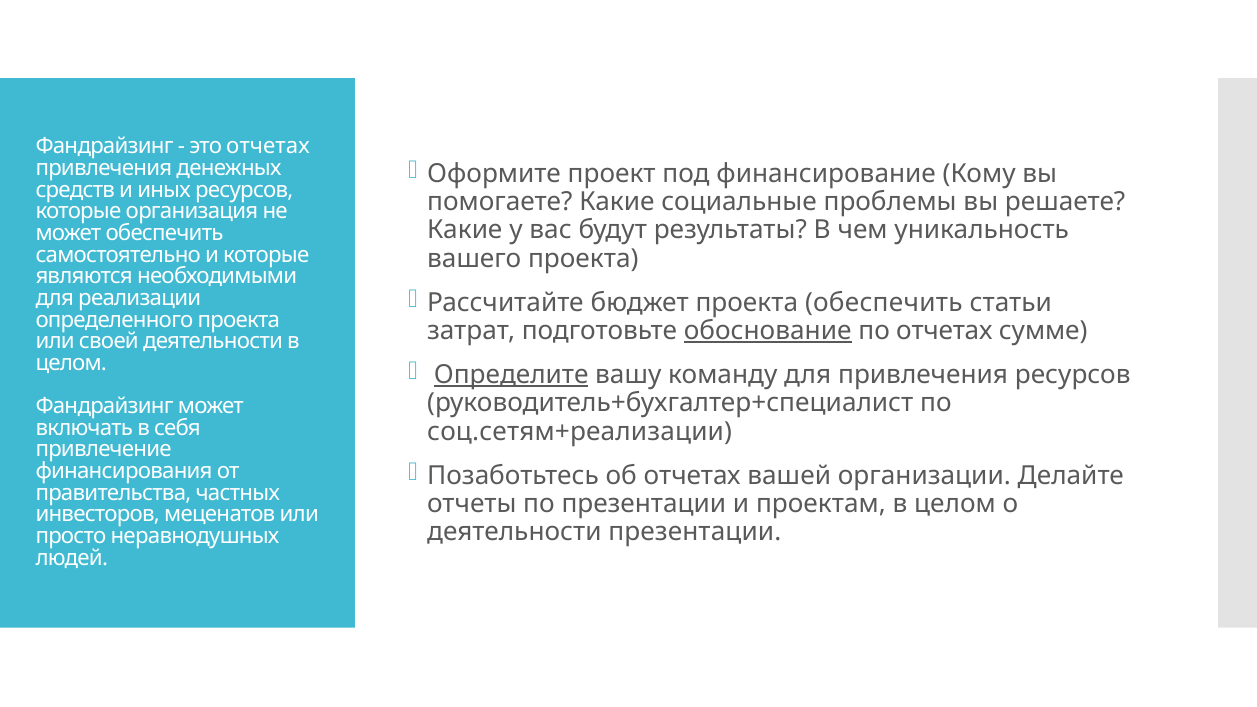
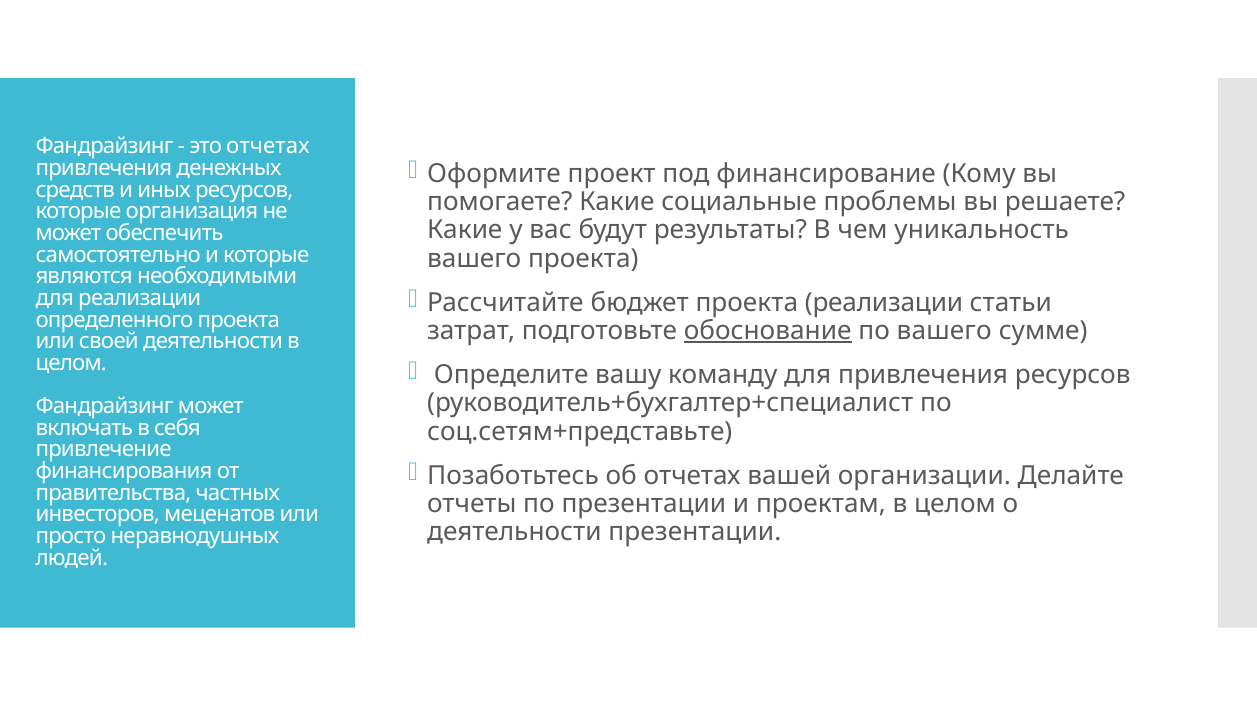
проекта обеспечить: обеспечить -> реализации
по отчетах: отчетах -> вашего
Определите underline: present -> none
соц.сетям+реализации: соц.сетям+реализации -> соц.сетям+представьте
